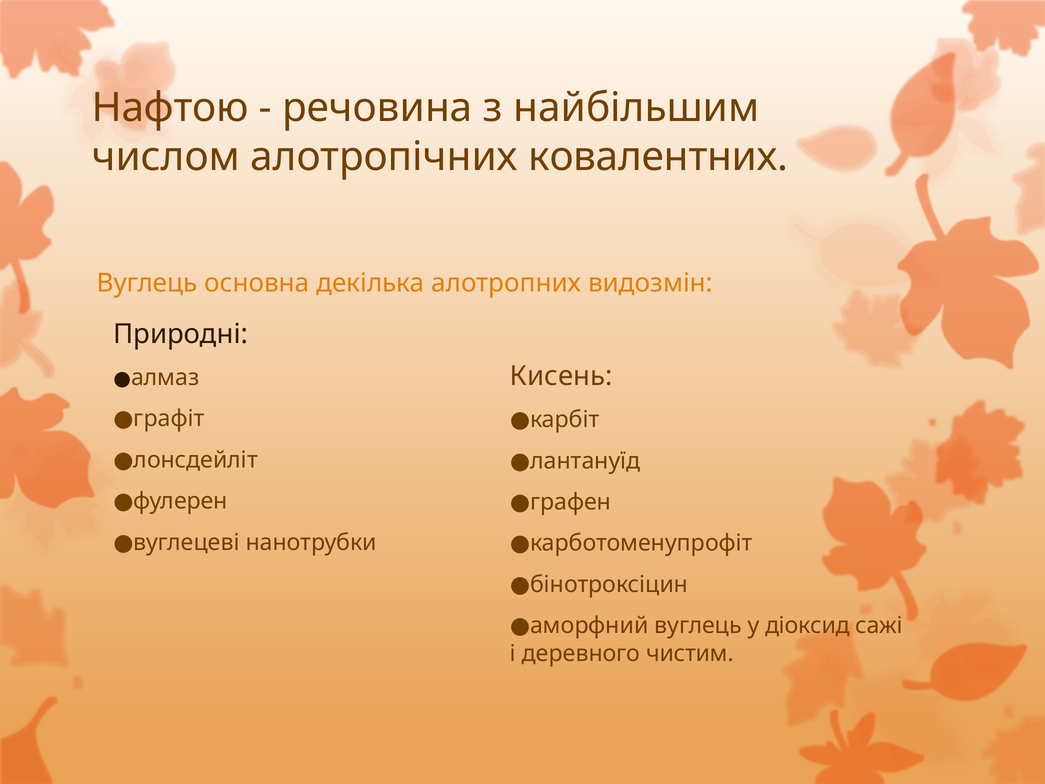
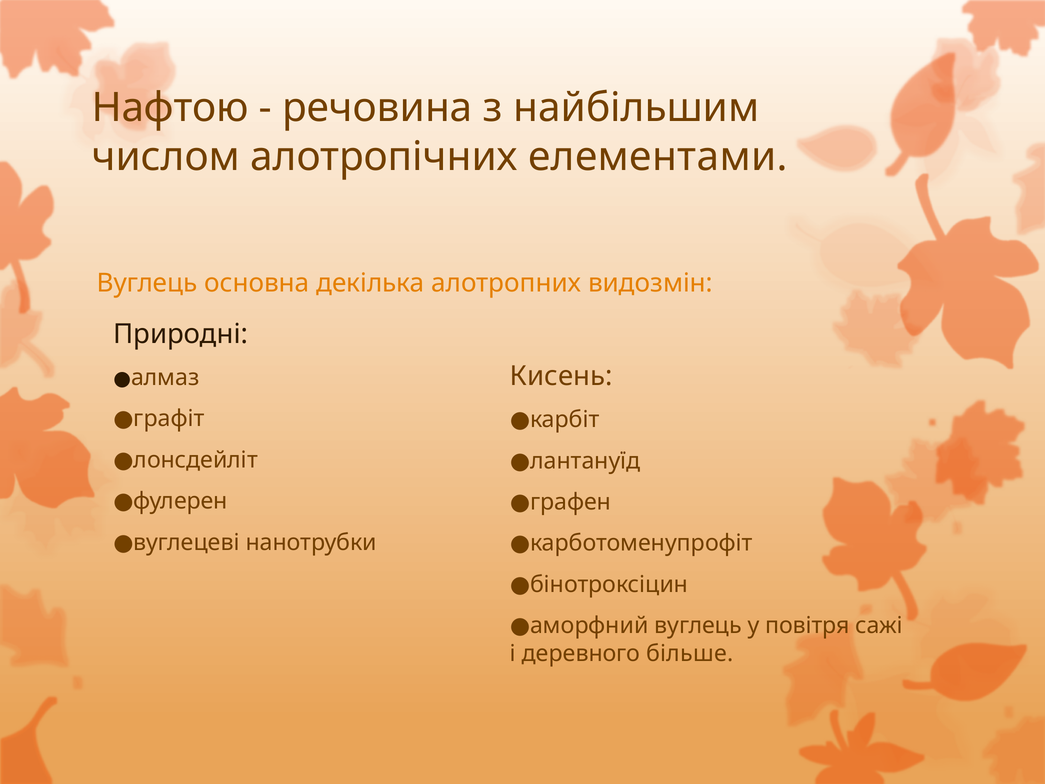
ковалентних: ковалентних -> елементами
діоксид: діоксид -> повітря
чистим: чистим -> більше
